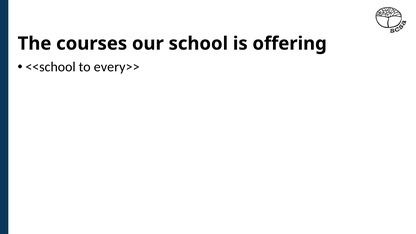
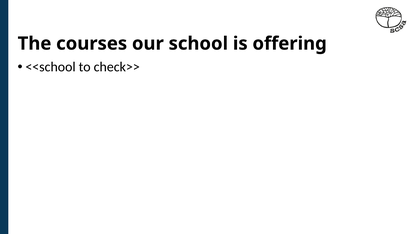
every>>: every>> -> check>>
